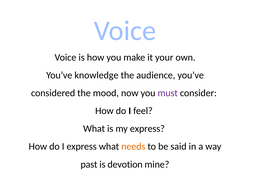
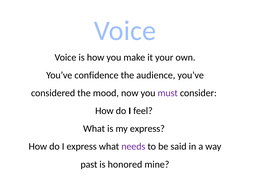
knowledge: knowledge -> confidence
needs colour: orange -> purple
devotion: devotion -> honored
